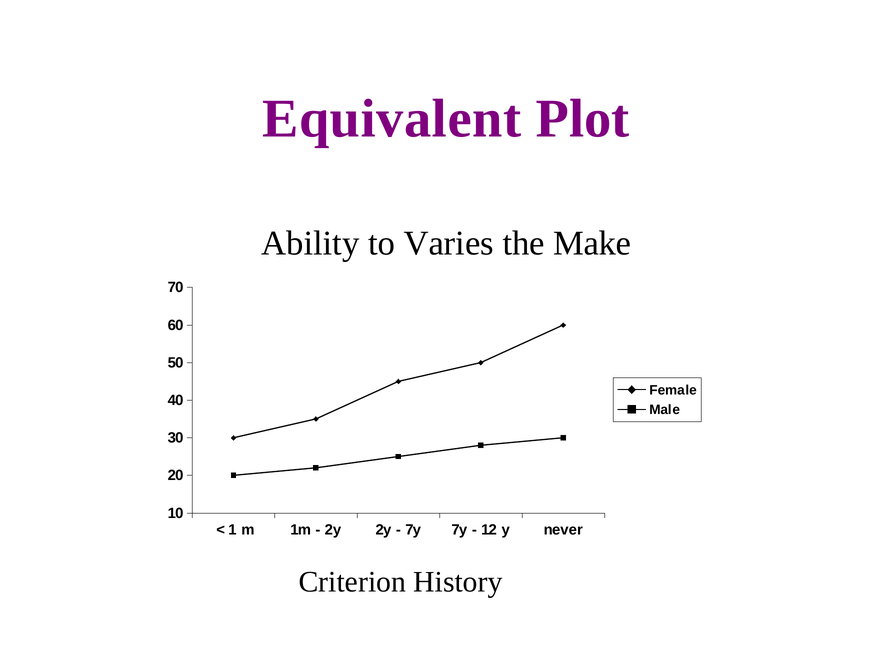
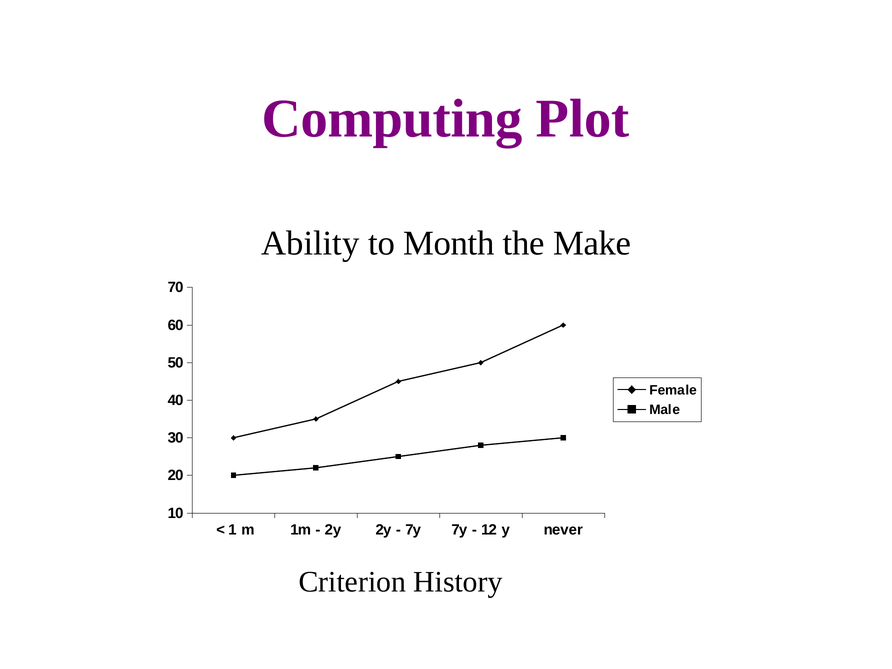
Equivalent: Equivalent -> Computing
Varies: Varies -> Month
